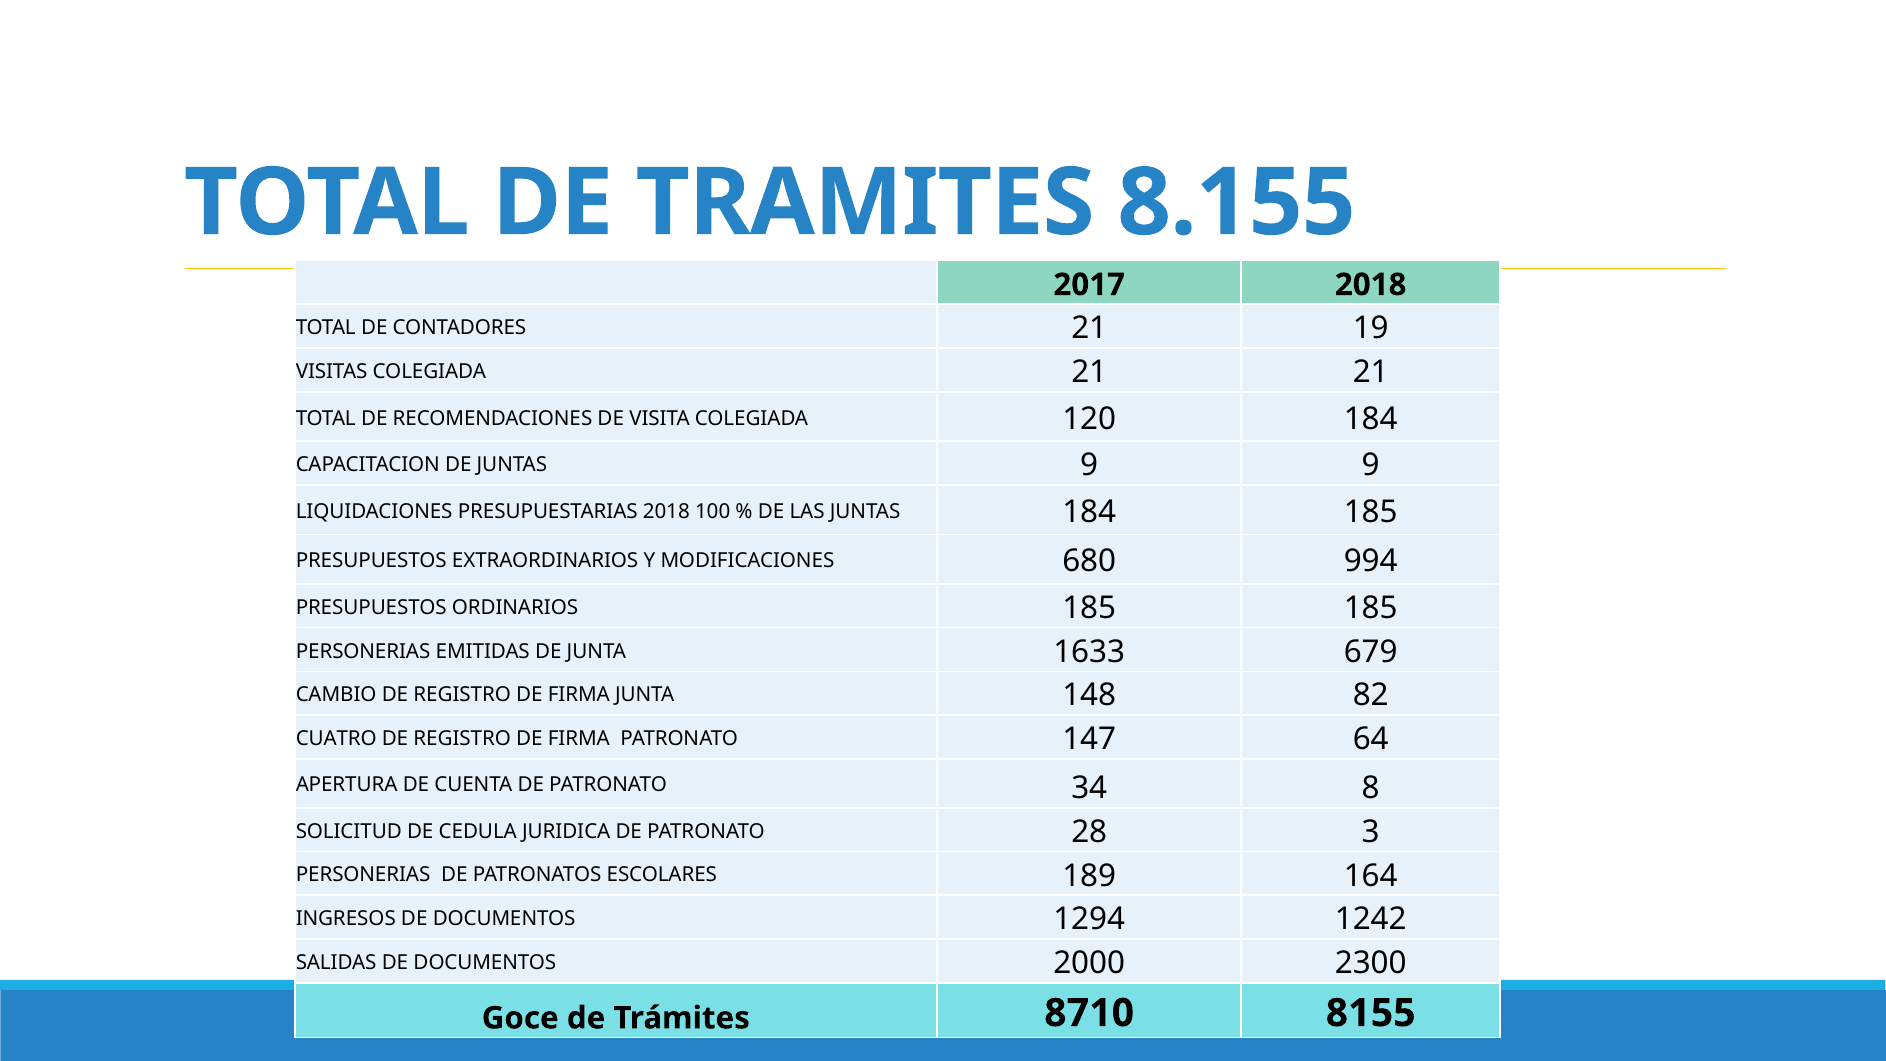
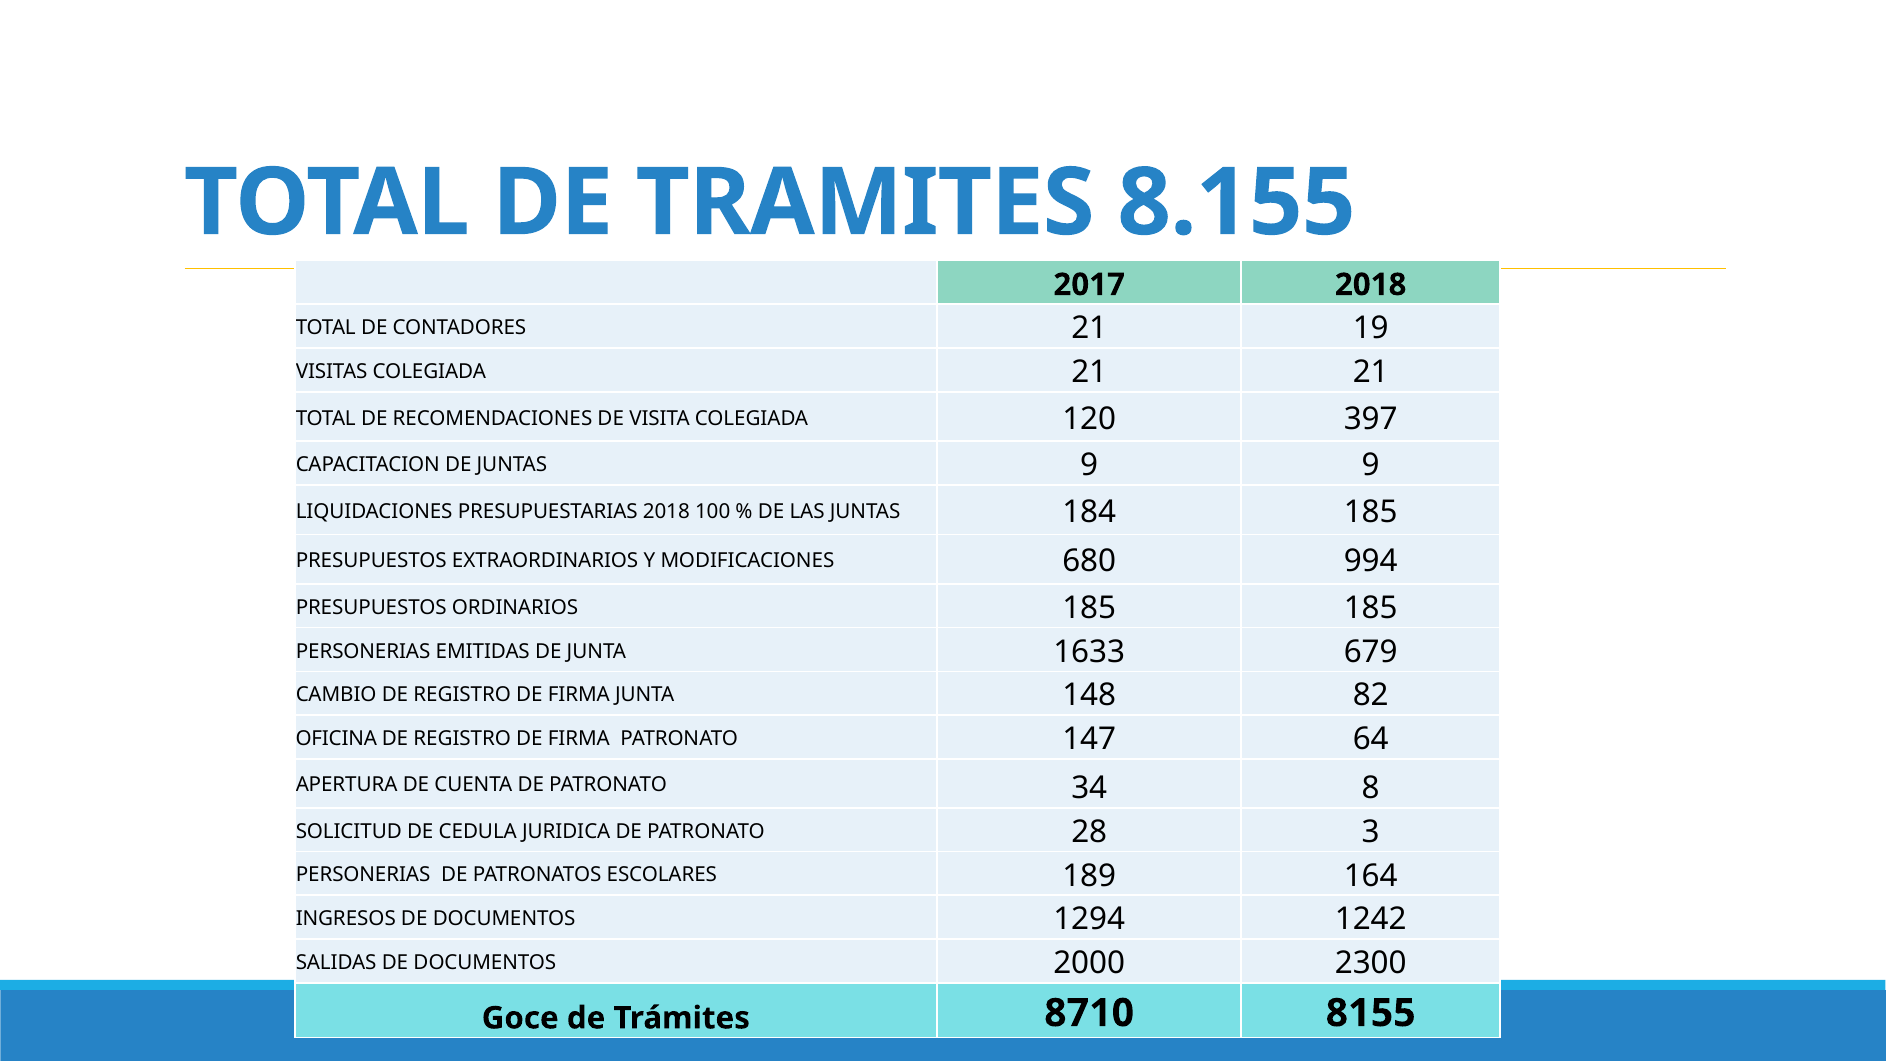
120 184: 184 -> 397
CUATRO: CUATRO -> OFICINA
